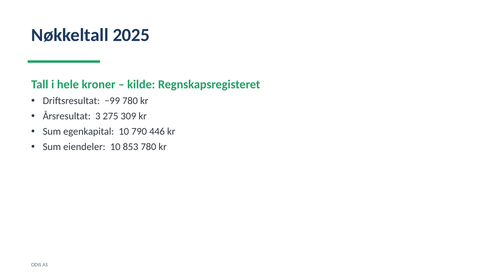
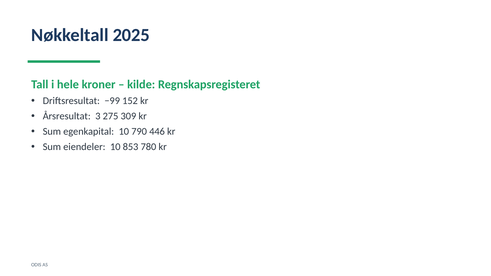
−99 780: 780 -> 152
